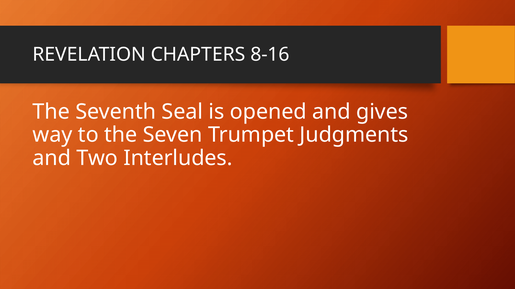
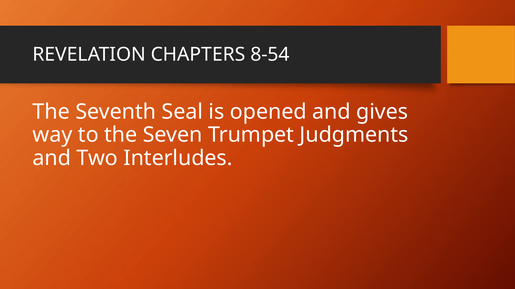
8-16: 8-16 -> 8-54
